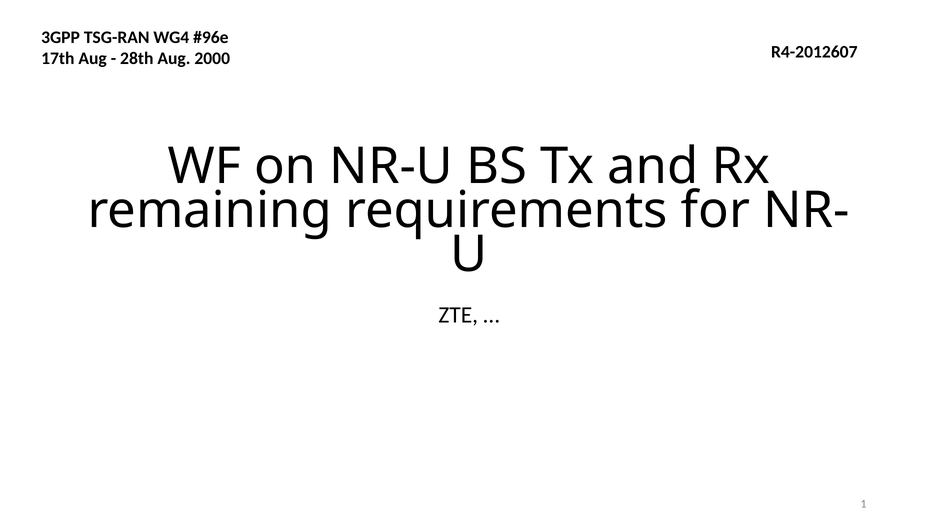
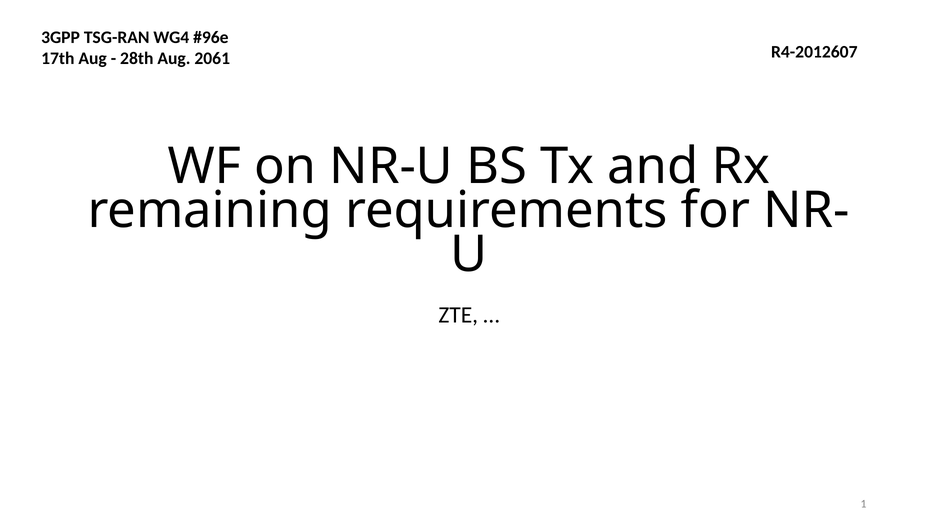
2000: 2000 -> 2061
